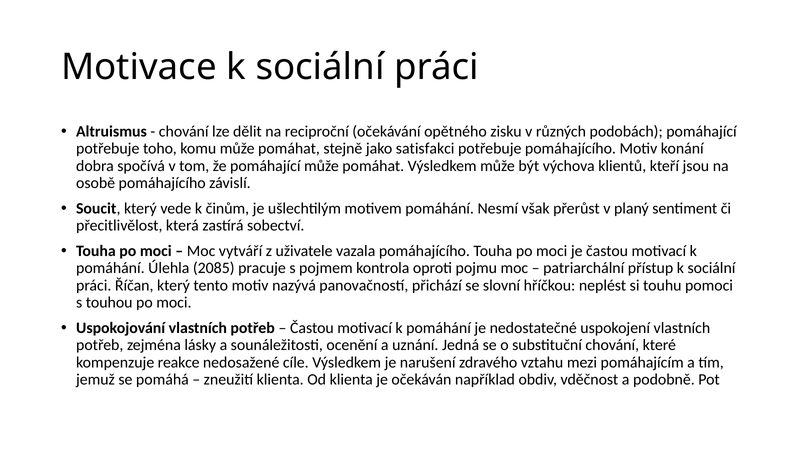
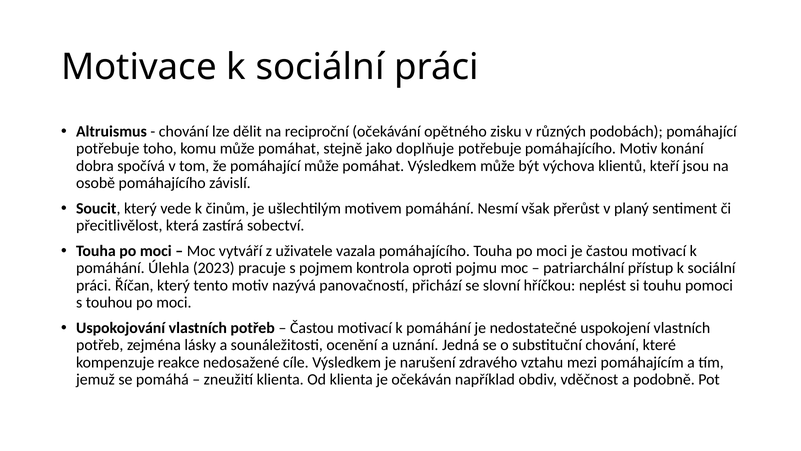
satisfakci: satisfakci -> doplňuje
2085: 2085 -> 2023
